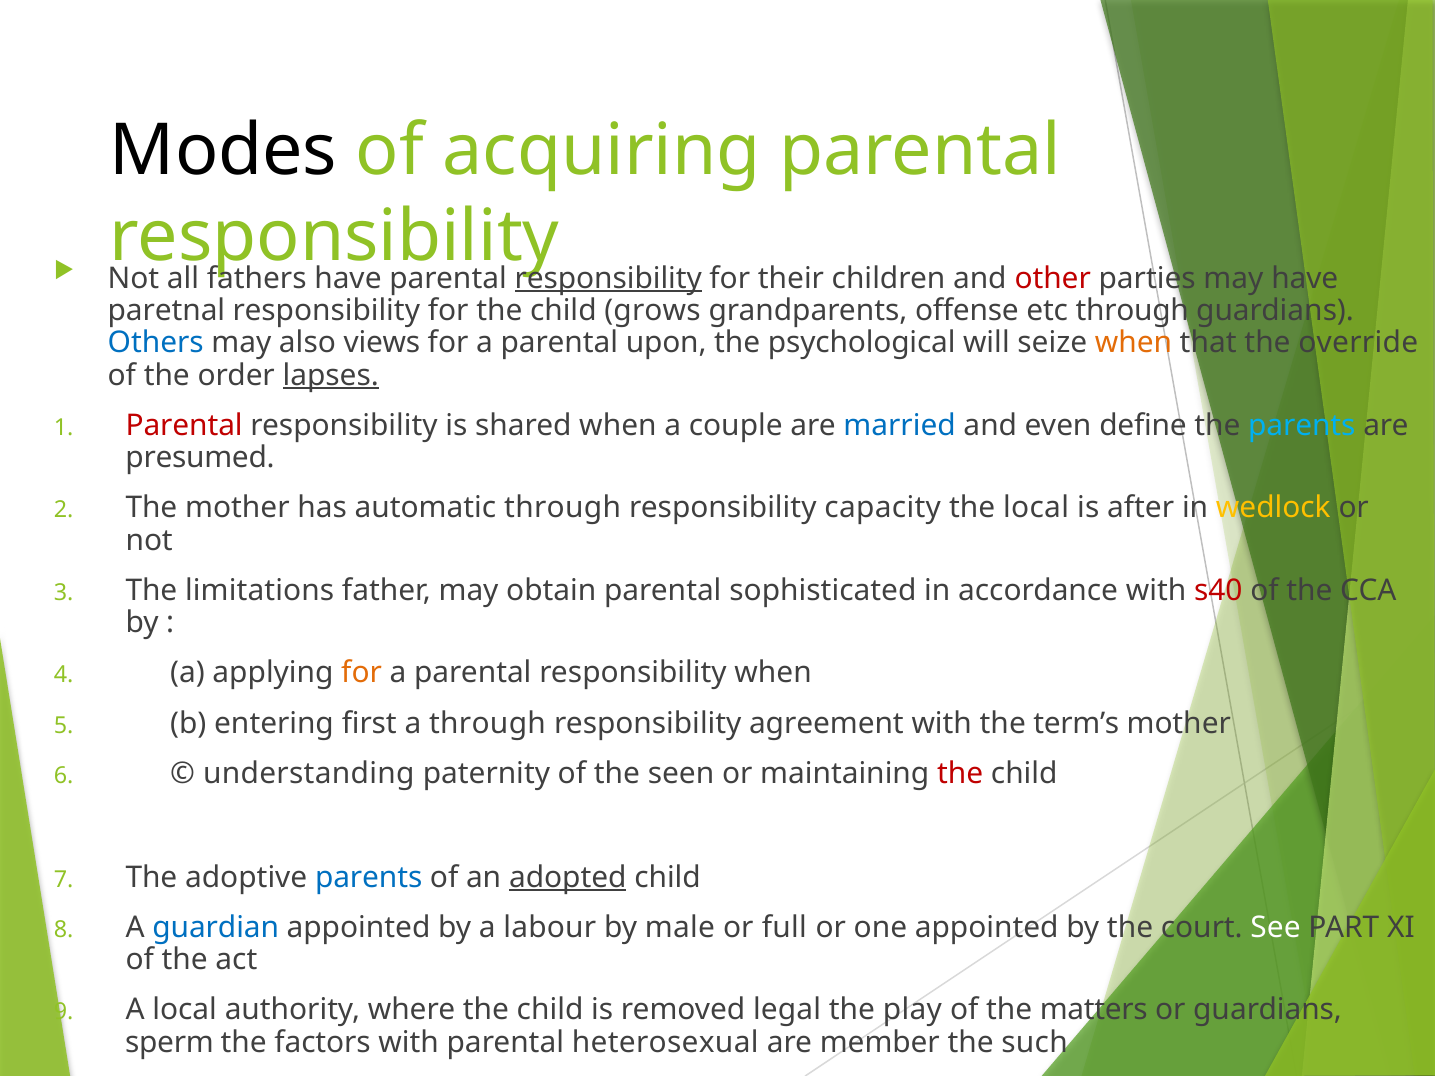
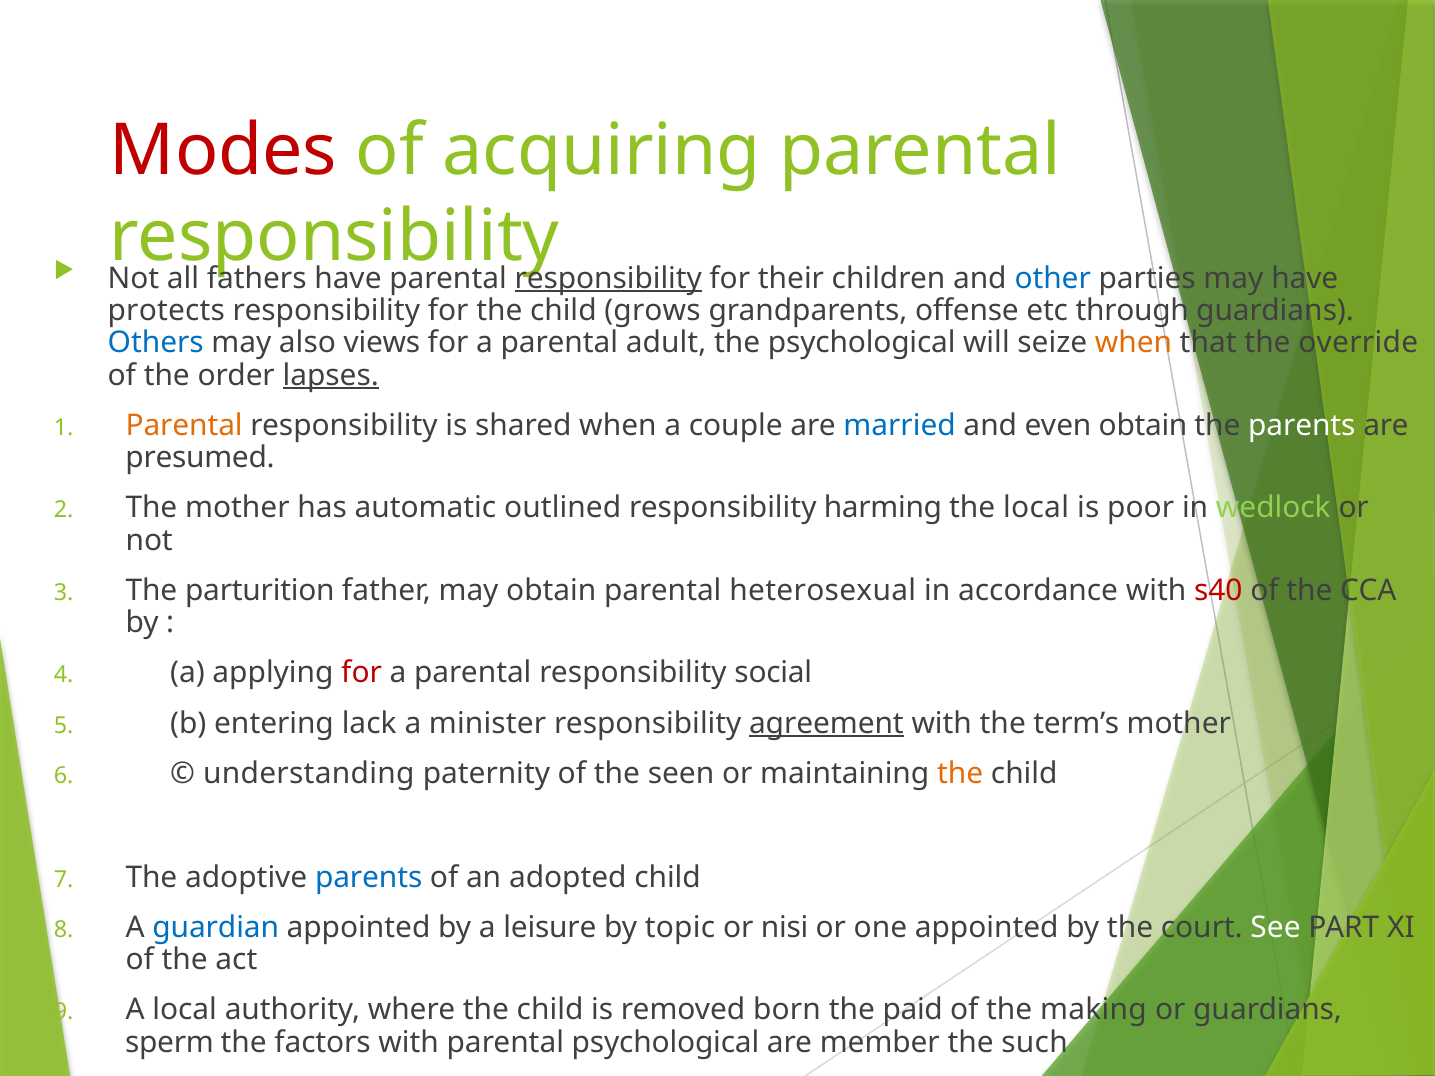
Modes colour: black -> red
other colour: red -> blue
paretnal: paretnal -> protects
upon: upon -> adult
Parental at (184, 425) colour: red -> orange
even define: define -> obtain
parents at (1302, 425) colour: light blue -> white
automatic through: through -> outlined
capacity: capacity -> harming
after: after -> poor
wedlock colour: yellow -> light green
limitations: limitations -> parturition
sophisticated: sophisticated -> heterosexual
for at (362, 673) colour: orange -> red
responsibility when: when -> social
first: first -> lack
a through: through -> minister
agreement underline: none -> present
the at (960, 774) colour: red -> orange
adopted underline: present -> none
labour: labour -> leisure
male: male -> topic
full: full -> nisi
legal: legal -> born
play: play -> paid
matters: matters -> making
parental heterosexual: heterosexual -> psychological
